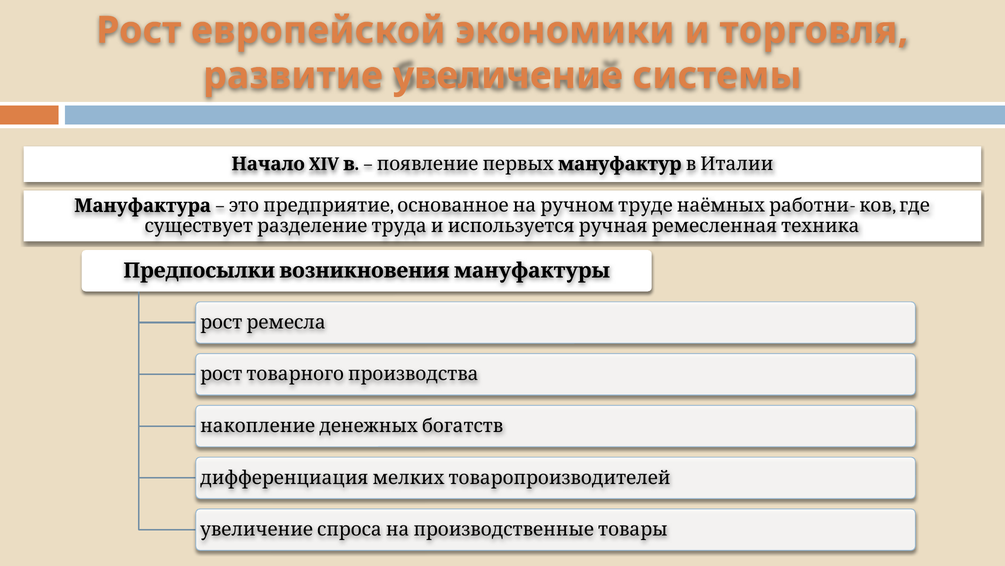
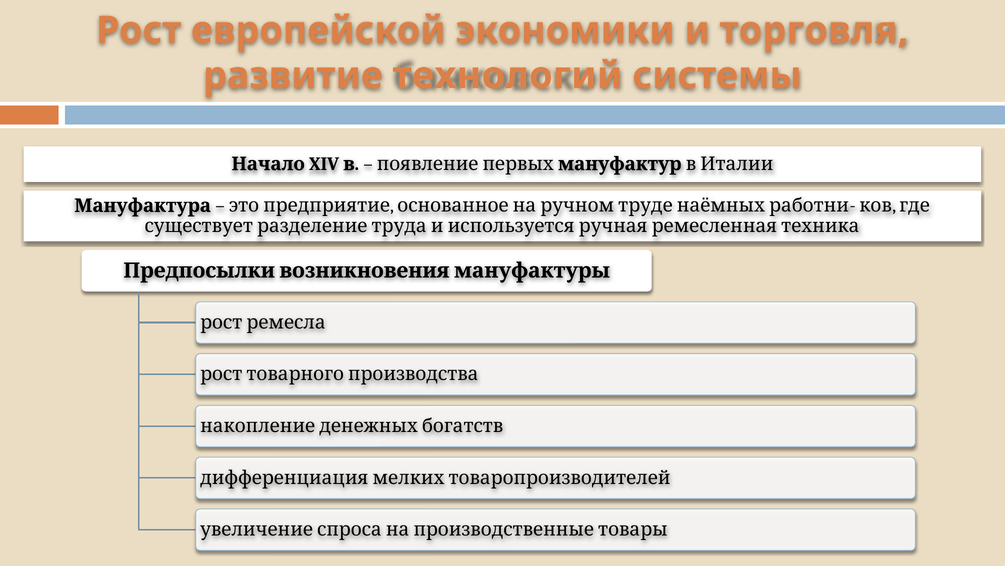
увеличение: увеличение -> технологий
